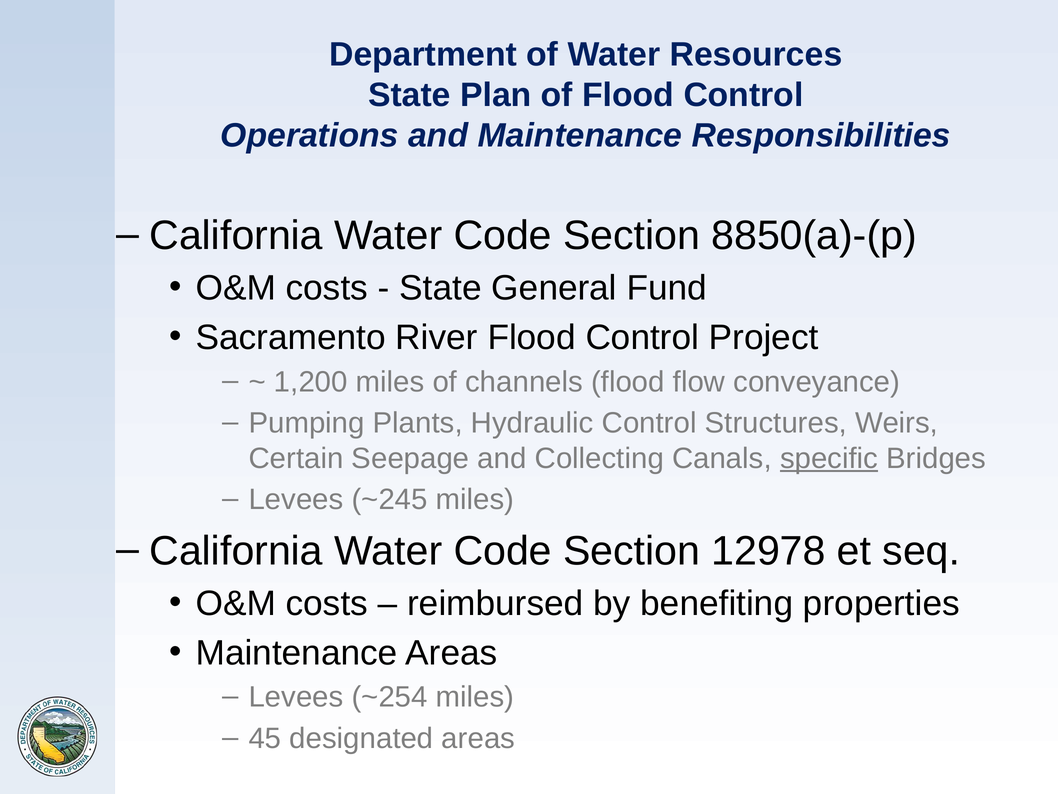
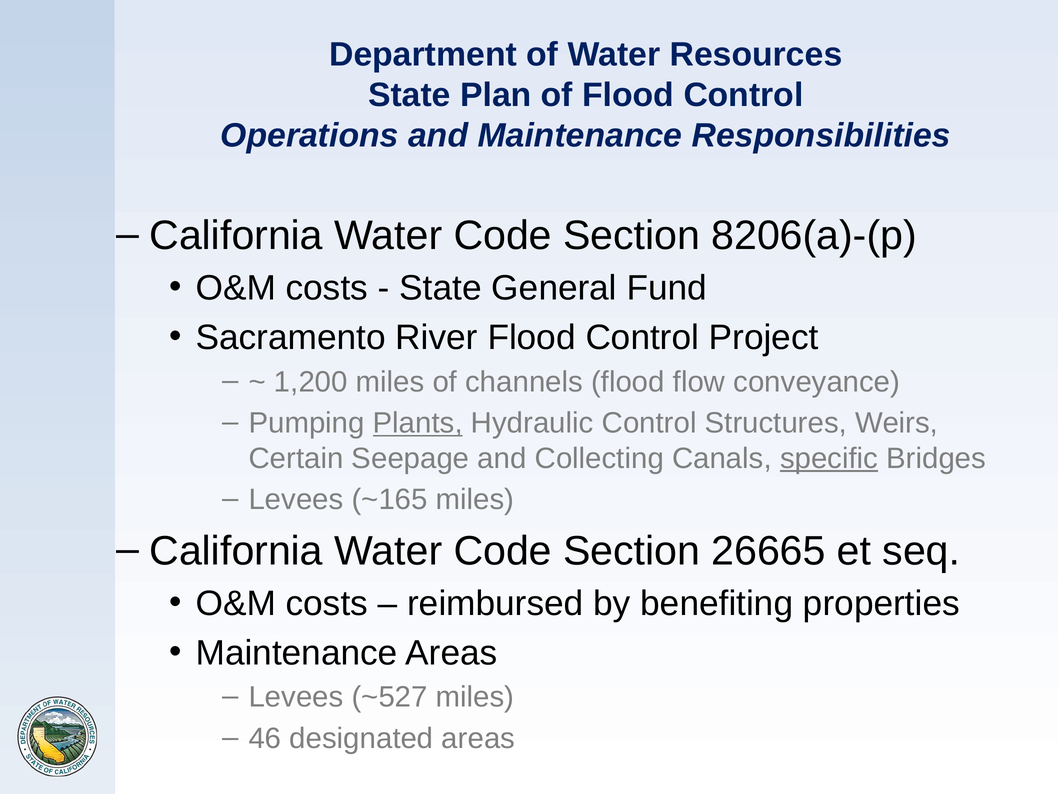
8850(a)-(p: 8850(a)-(p -> 8206(a)-(p
Plants underline: none -> present
~245: ~245 -> ~165
12978: 12978 -> 26665
~254: ~254 -> ~527
45: 45 -> 46
